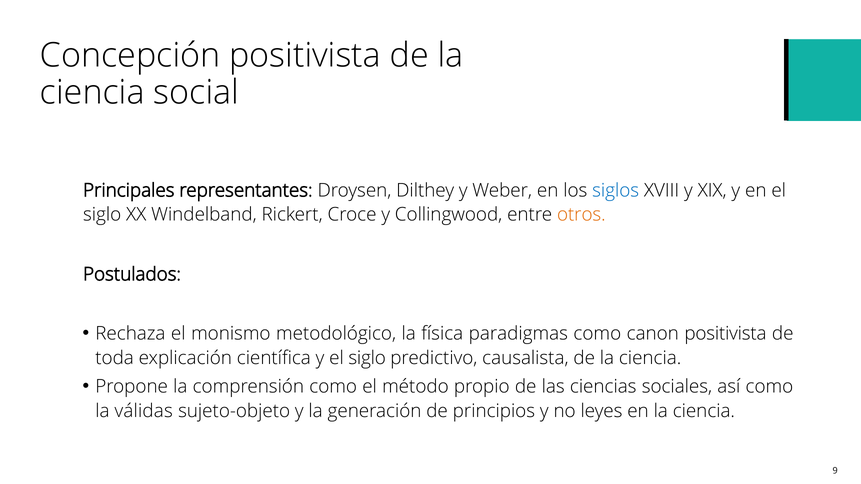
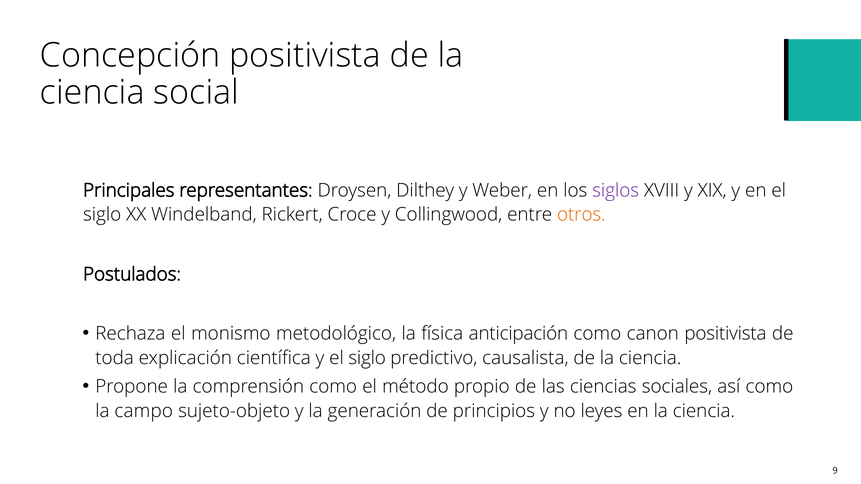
siglos colour: blue -> purple
paradigmas: paradigmas -> anticipación
válidas: válidas -> campo
